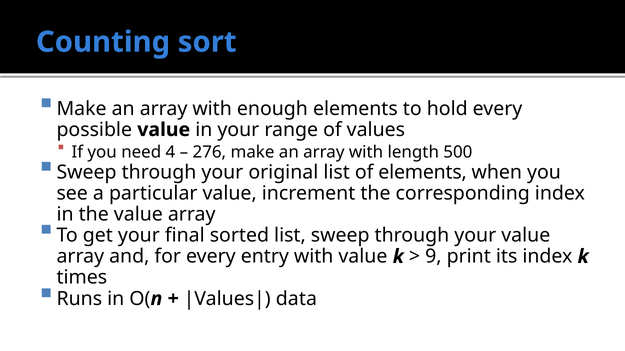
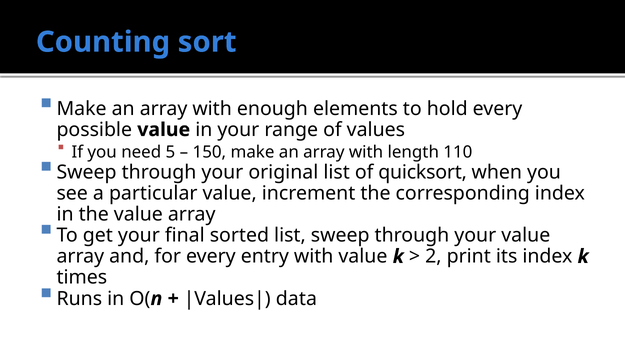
4: 4 -> 5
276: 276 -> 150
500: 500 -> 110
of elements: elements -> quicksort
9: 9 -> 2
